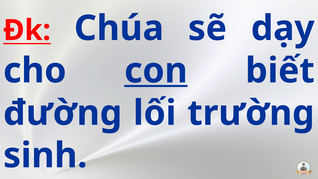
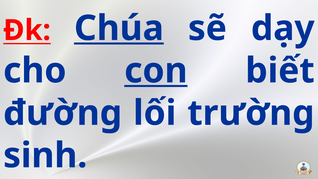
Chúa underline: none -> present
